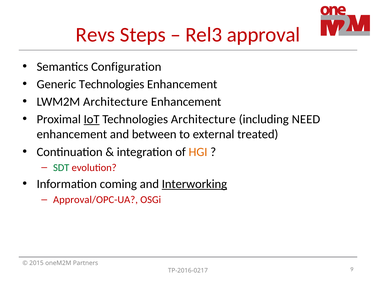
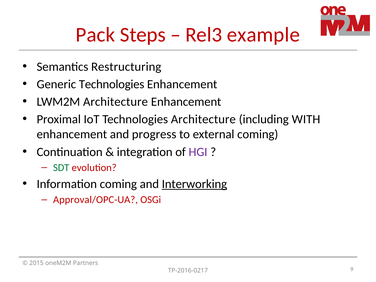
Revs: Revs -> Pack
approval: approval -> example
Configuration: Configuration -> Restructuring
IoT underline: present -> none
NEED: NEED -> WITH
between: between -> progress
external treated: treated -> coming
HGI colour: orange -> purple
